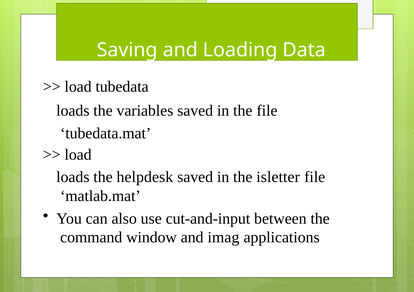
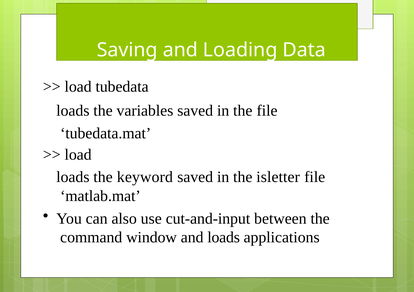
helpdesk: helpdesk -> keyword
and imag: imag -> loads
